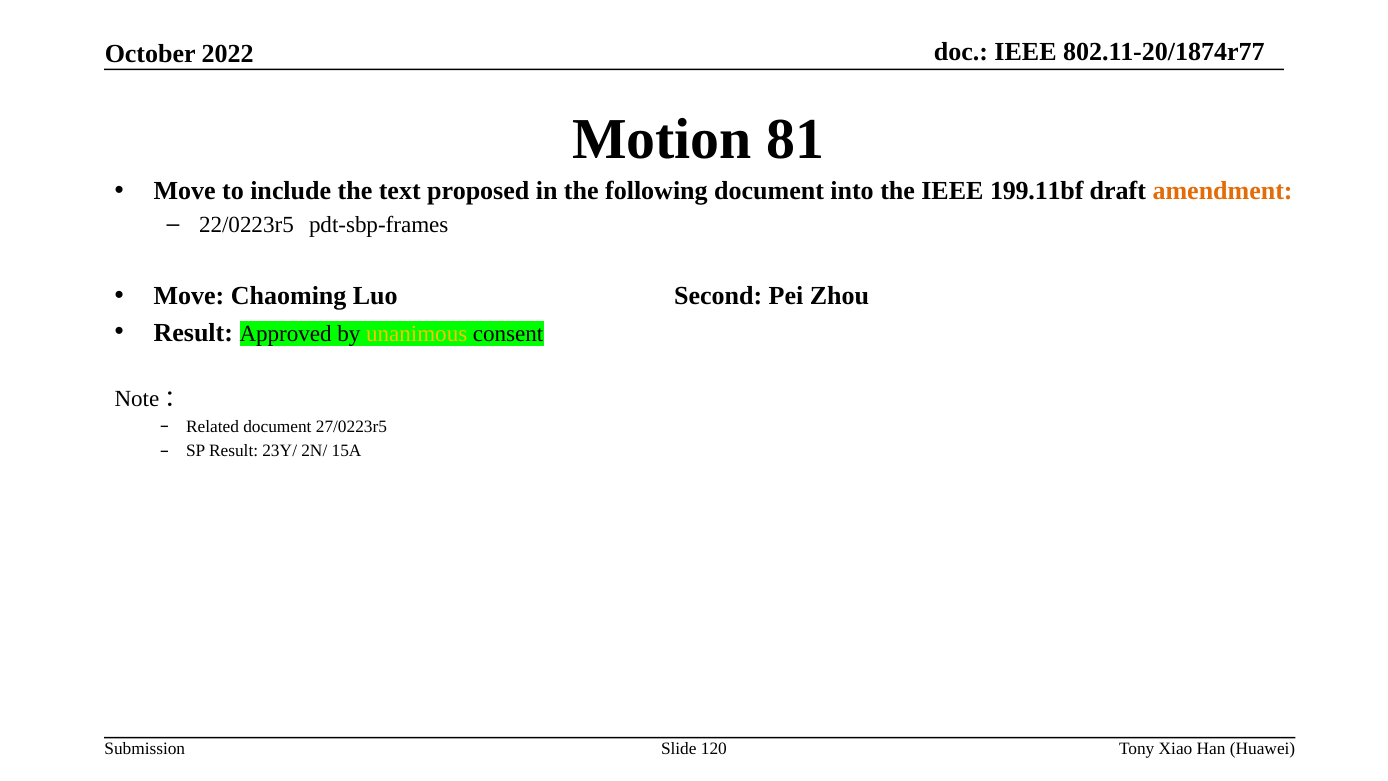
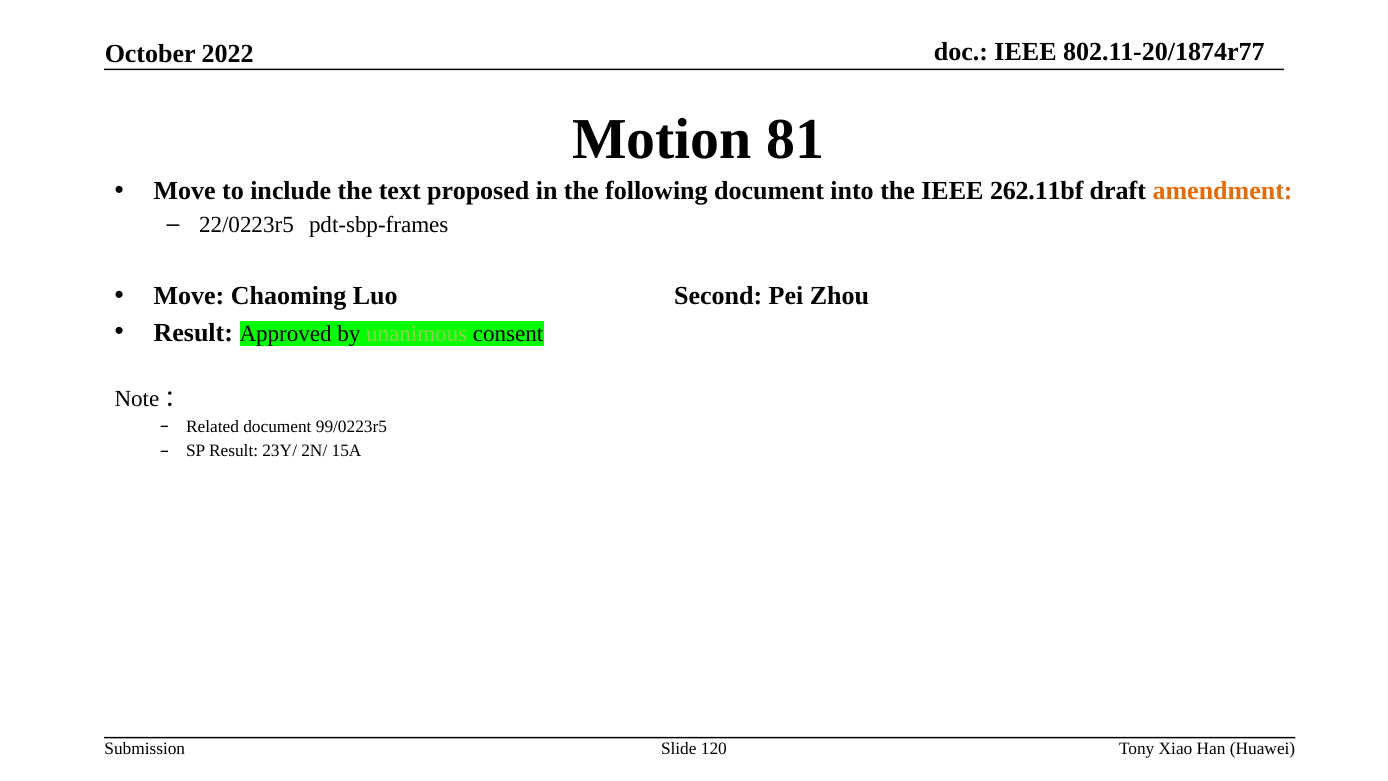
199.11bf: 199.11bf -> 262.11bf
unanimous colour: yellow -> light green
27/0223r5: 27/0223r5 -> 99/0223r5
